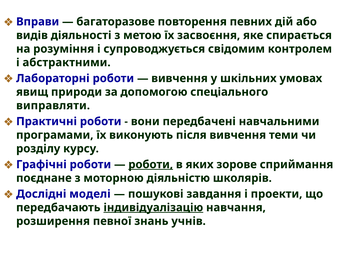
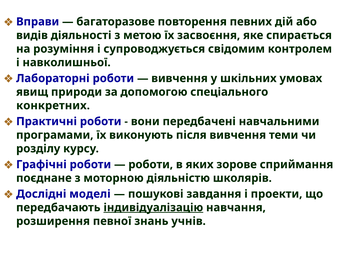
абстрактними: абстрактними -> навколишньої
виправляти: виправляти -> конкретних
роботи at (151, 164) underline: present -> none
